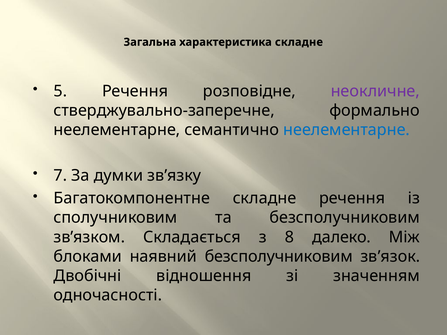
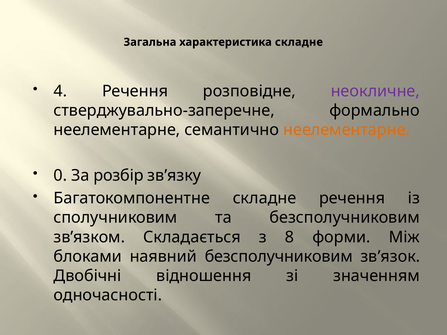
5: 5 -> 4
неелементарне at (347, 130) colour: blue -> orange
7: 7 -> 0
думки: думки -> розбір
далеко: далеко -> форми
